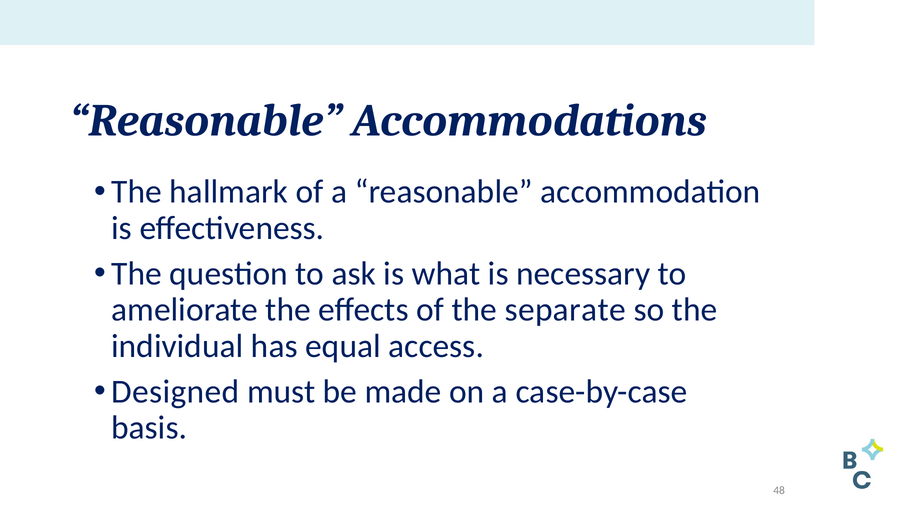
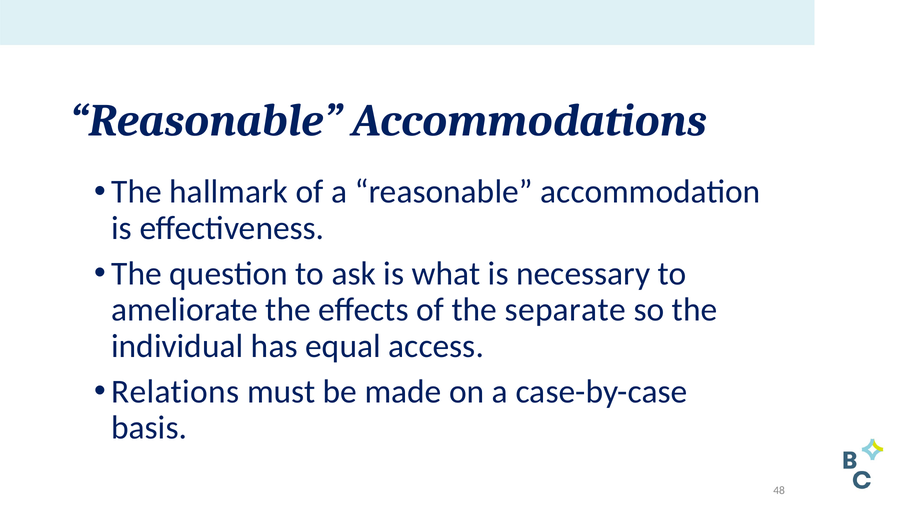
Designed: Designed -> Relations
